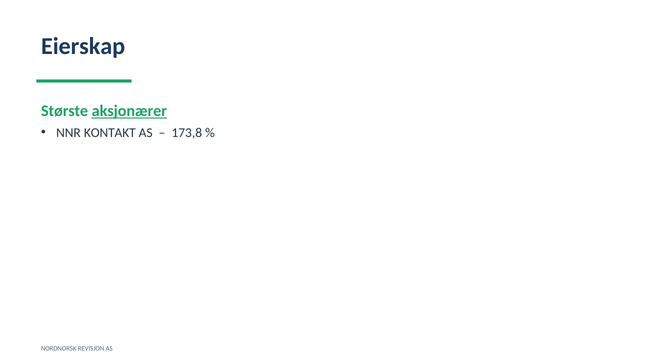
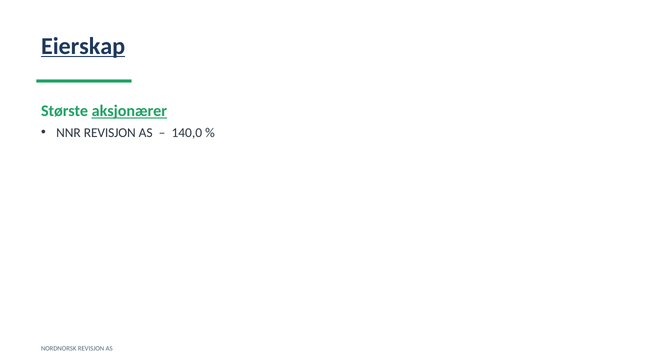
Eierskap underline: none -> present
NNR KONTAKT: KONTAKT -> REVISJON
173,8: 173,8 -> 140,0
